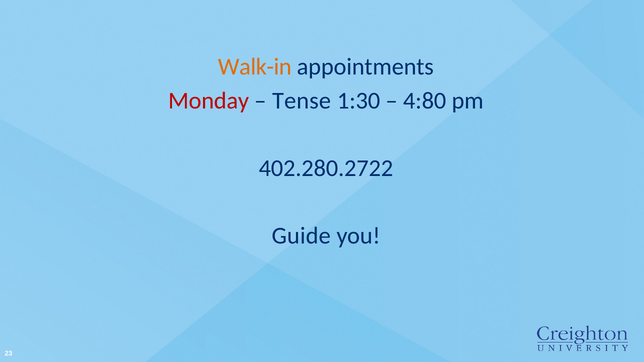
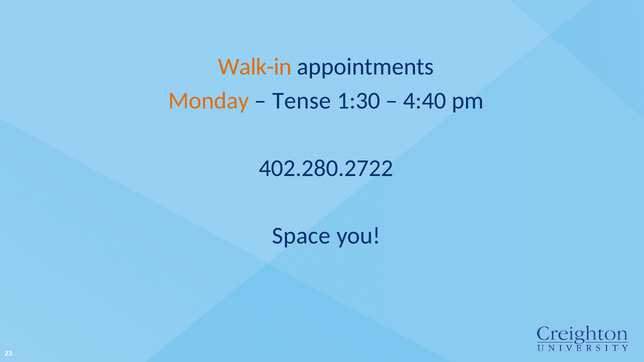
Monday colour: red -> orange
4:80: 4:80 -> 4:40
Guide: Guide -> Space
